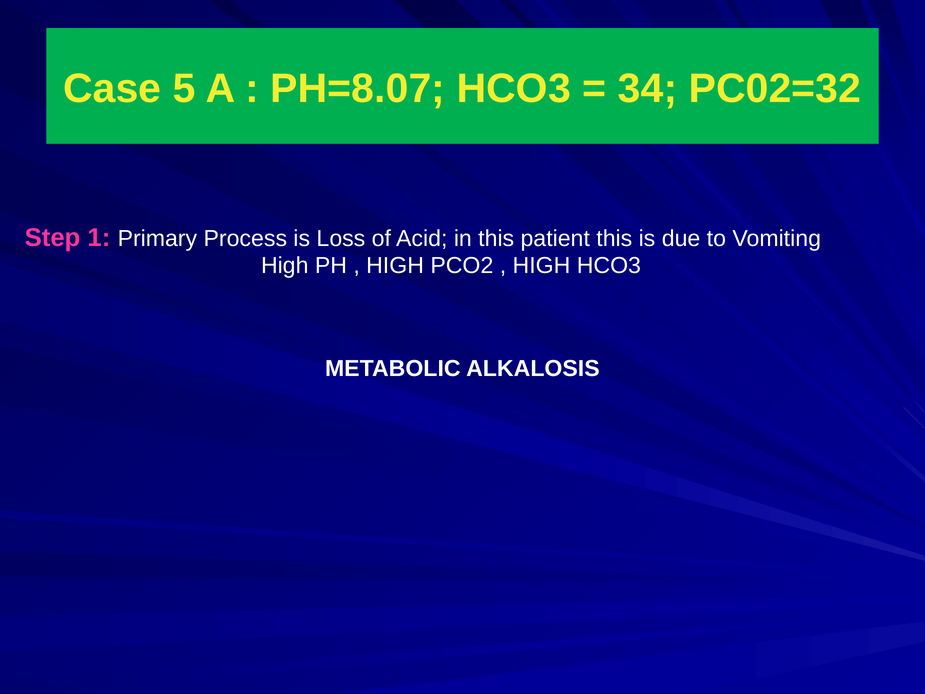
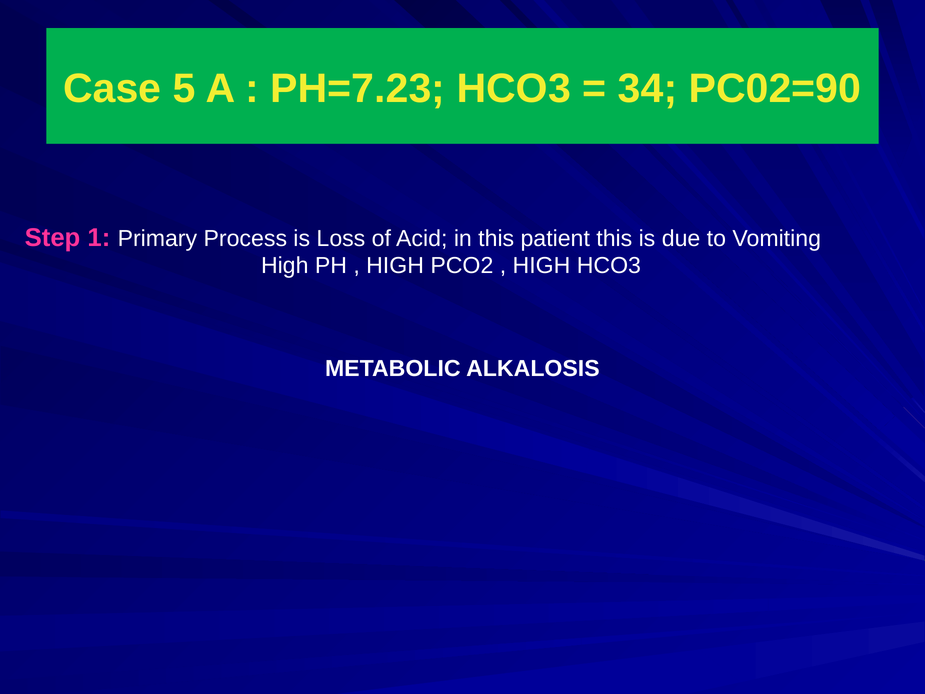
PH=8.07: PH=8.07 -> PH=7.23
PC02=32: PC02=32 -> PC02=90
